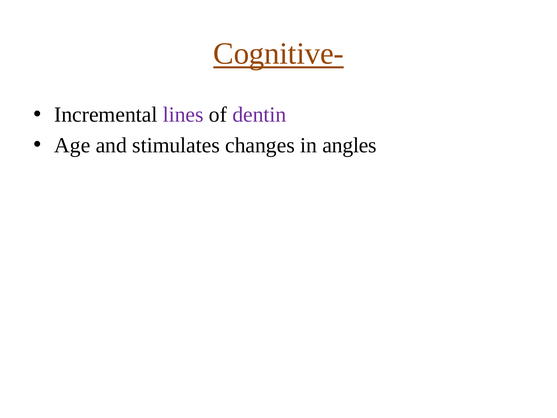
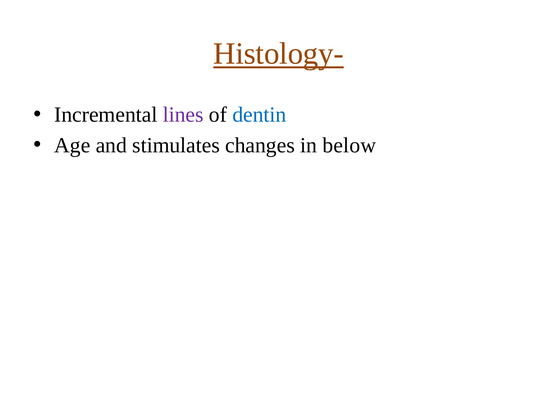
Cognitive-: Cognitive- -> Histology-
dentin colour: purple -> blue
angles: angles -> below
